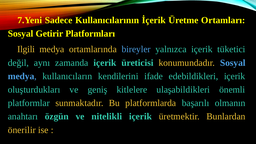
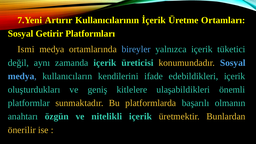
Sadece: Sadece -> Artırır
Ilgili: Ilgili -> Ismi
